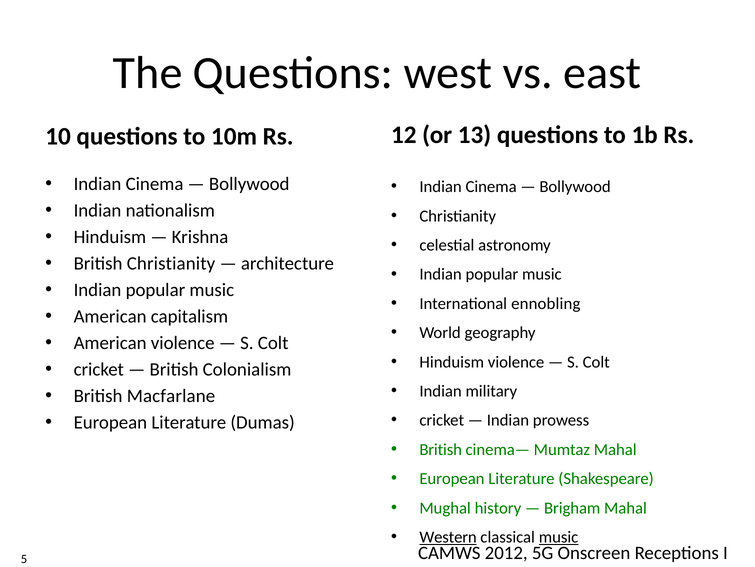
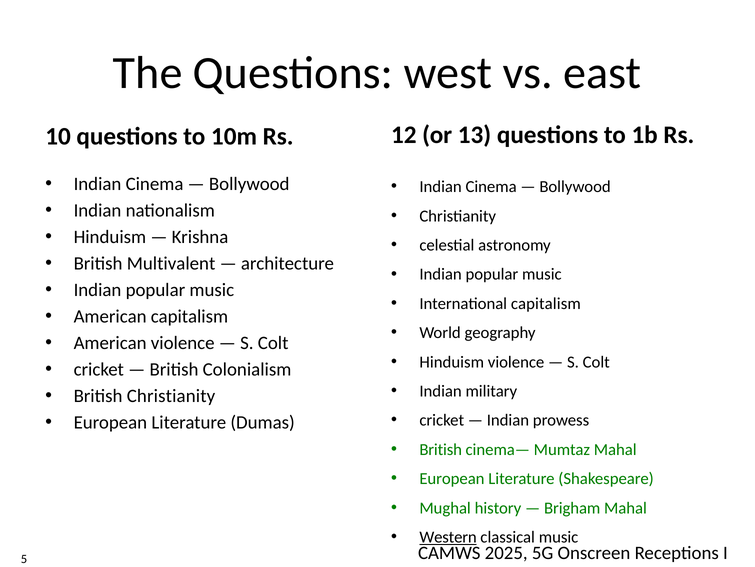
British Christianity: Christianity -> Multivalent
International ennobling: ennobling -> capitalism
British Macfarlane: Macfarlane -> Christianity
music at (559, 537) underline: present -> none
2012: 2012 -> 2025
